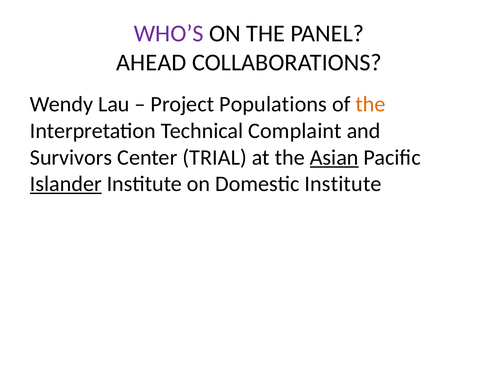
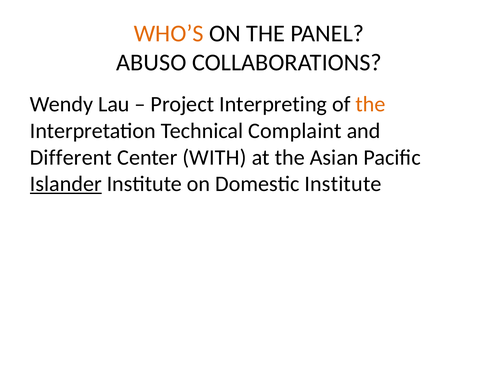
WHO’S colour: purple -> orange
AHEAD: AHEAD -> ABUSO
Populations: Populations -> Interpreting
Survivors: Survivors -> Different
TRIAL: TRIAL -> WITH
Asian underline: present -> none
